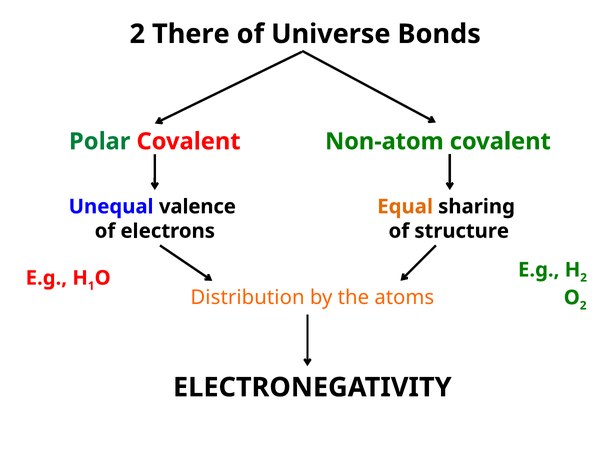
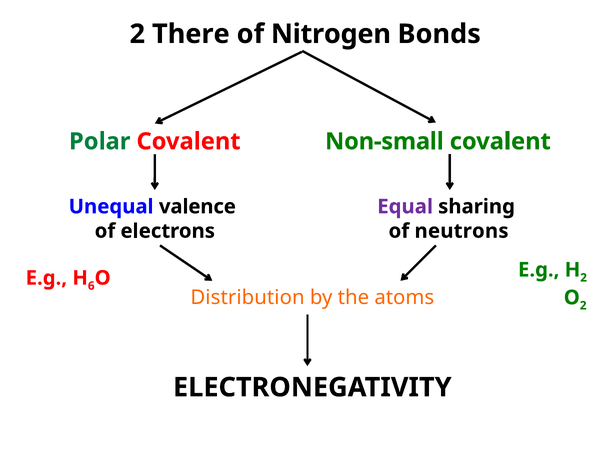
Universe: Universe -> Nitrogen
Non-atom: Non-atom -> Non-small
Equal colour: orange -> purple
structure: structure -> neutrons
1: 1 -> 6
